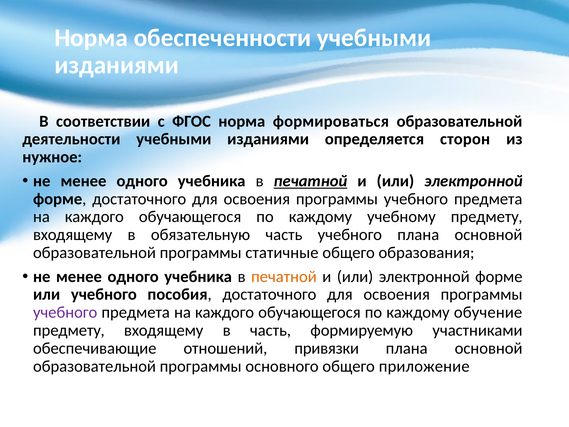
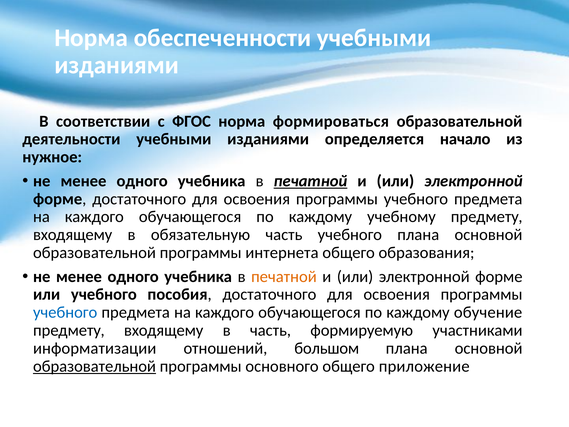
сторон: сторон -> начало
статичные: статичные -> интернета
учебного at (65, 312) colour: purple -> blue
обеспечивающие: обеспечивающие -> информатизации
привязки: привязки -> большом
образовательной at (94, 366) underline: none -> present
